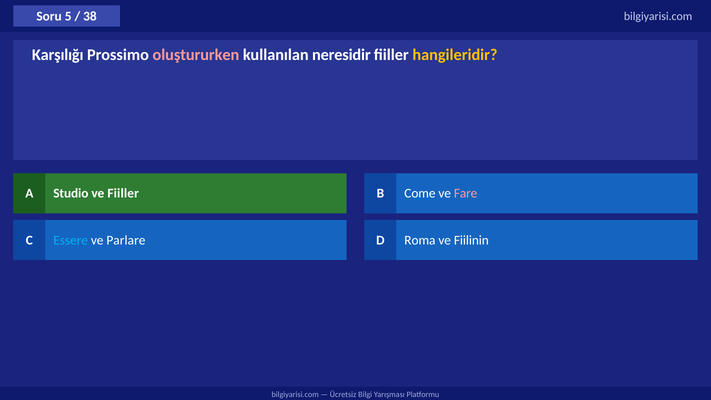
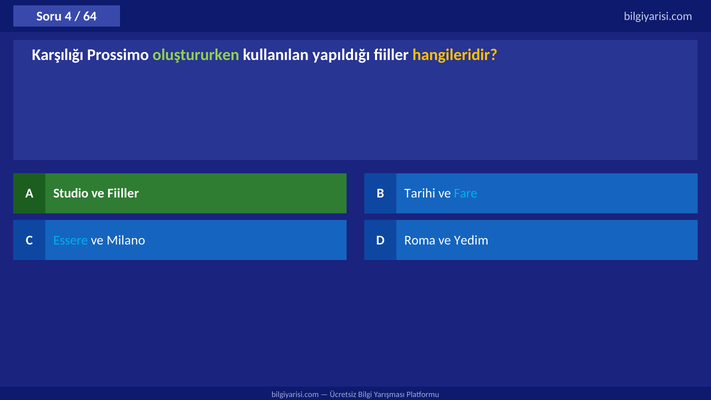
5: 5 -> 4
38: 38 -> 64
oluştururken colour: pink -> light green
neresidir: neresidir -> yapıldığı
Come: Come -> Tarihi
Fare colour: pink -> light blue
Parlare: Parlare -> Milano
Fiilinin: Fiilinin -> Yedim
